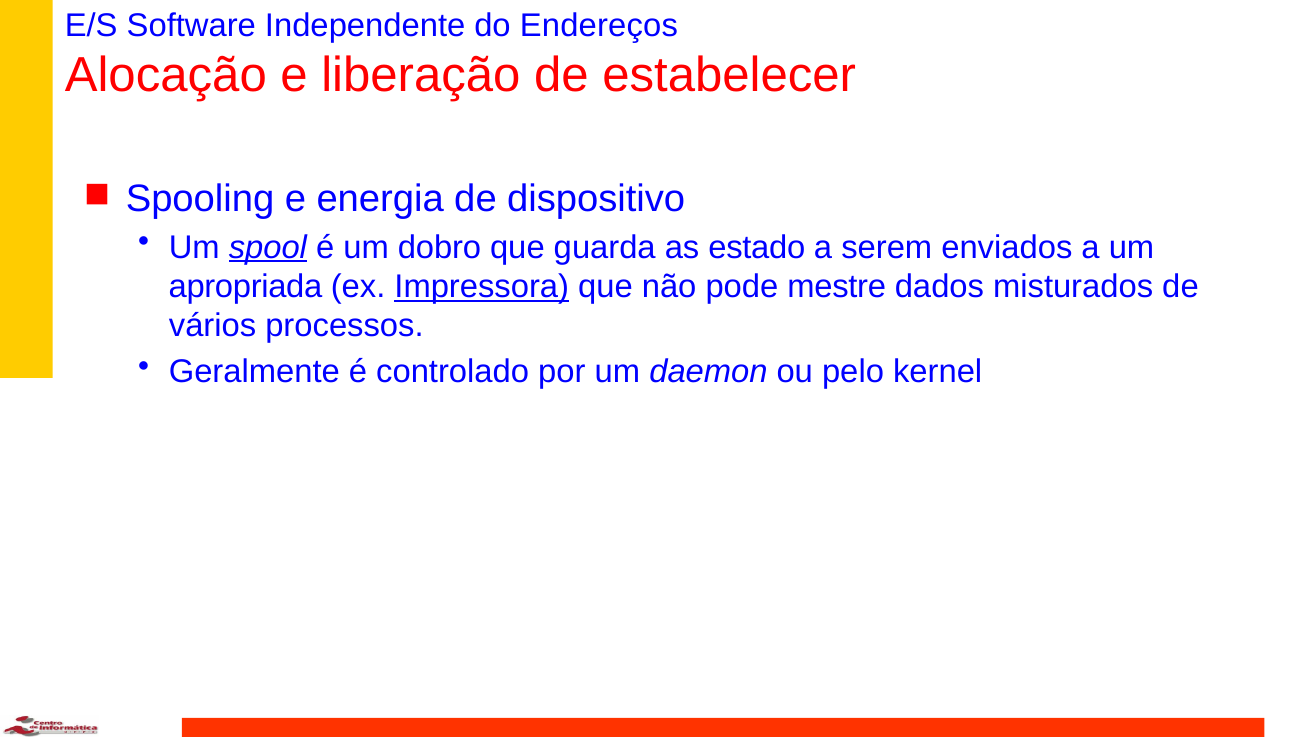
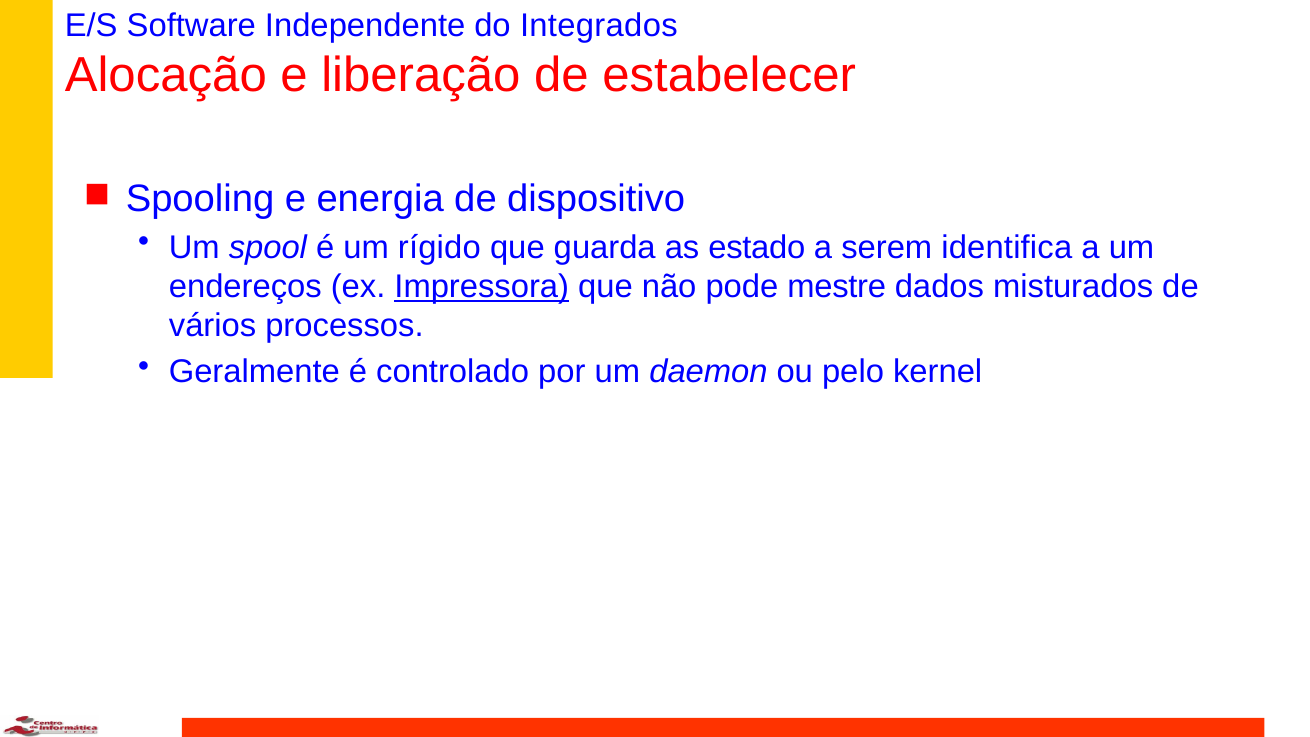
Endereços: Endereços -> Integrados
spool underline: present -> none
dobro: dobro -> rígido
enviados: enviados -> identifica
apropriada: apropriada -> endereços
